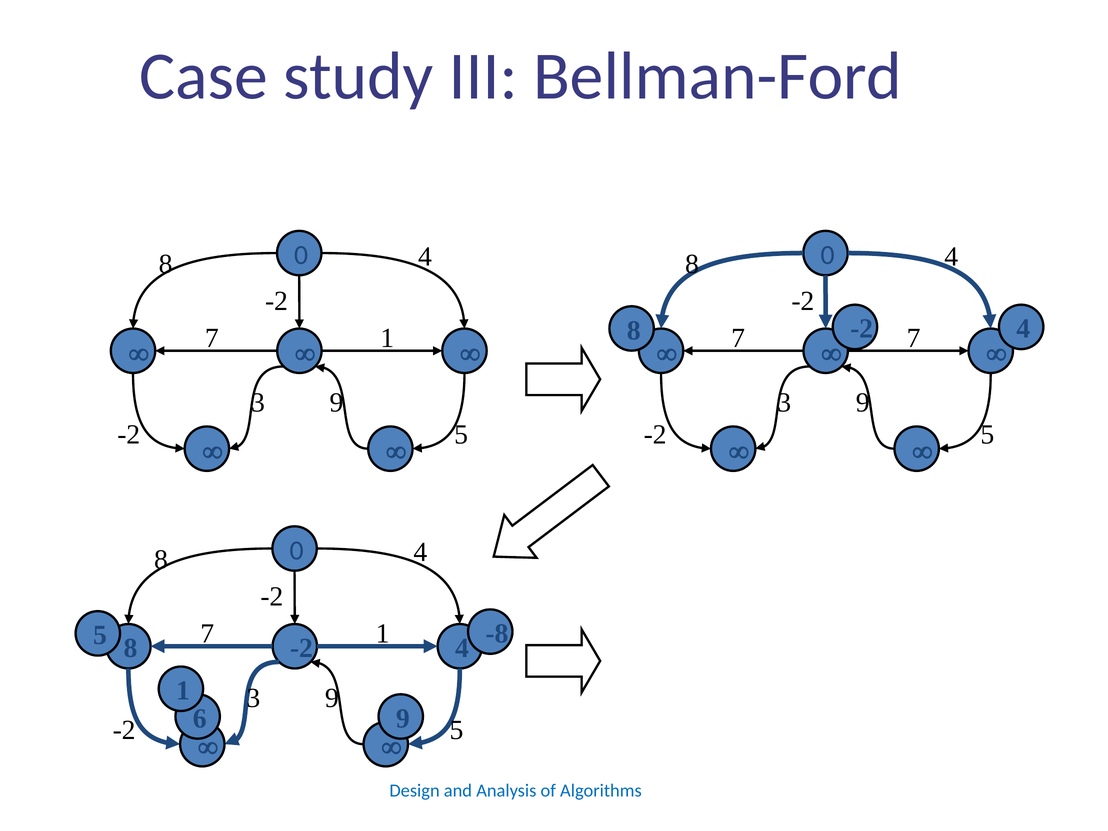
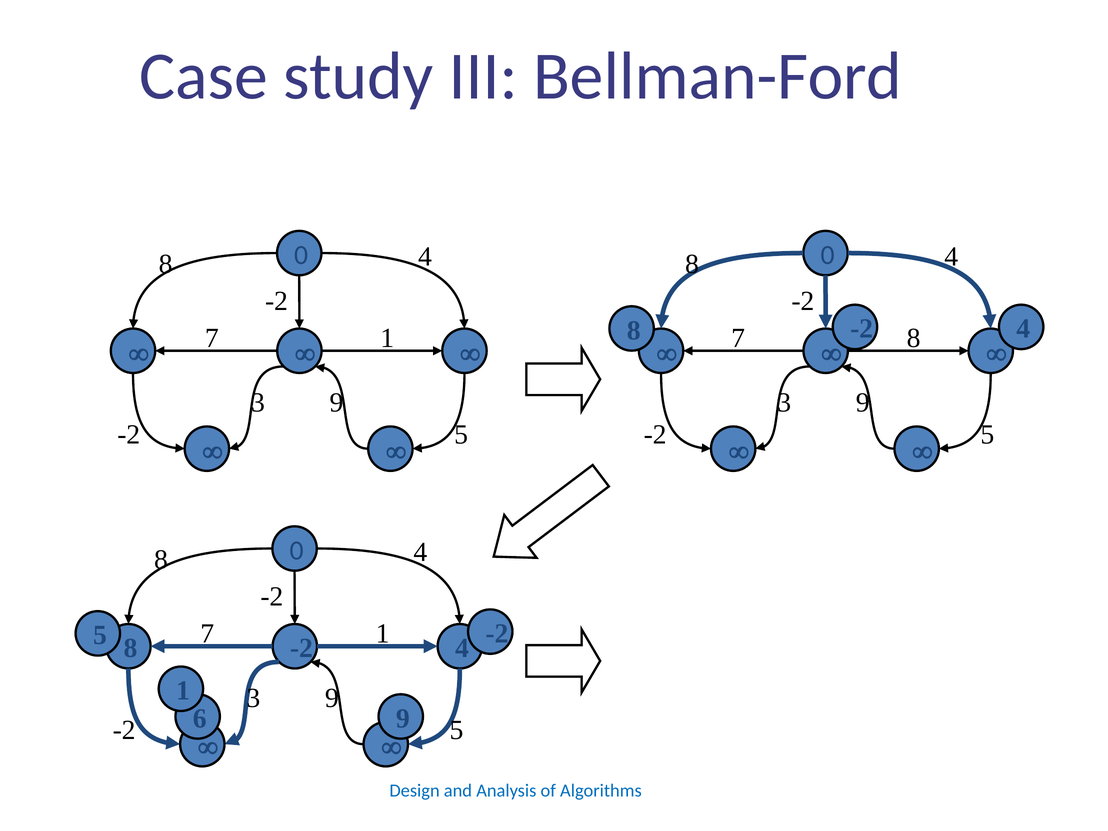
7 7: 7 -> 8
-8 at (497, 634): -8 -> -2
